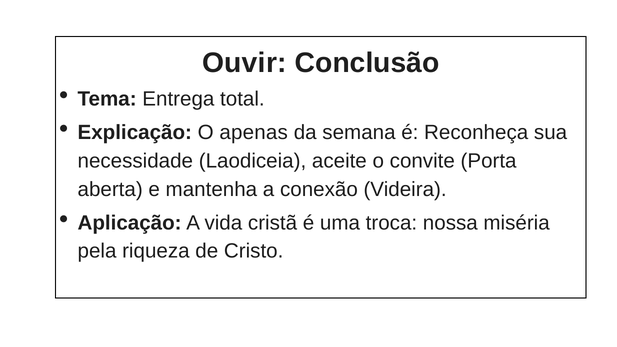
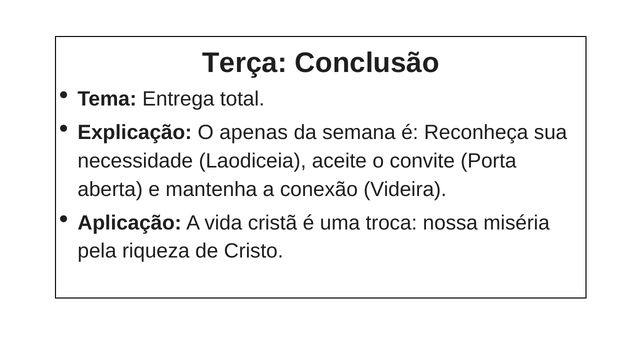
Ouvir: Ouvir -> Terça
